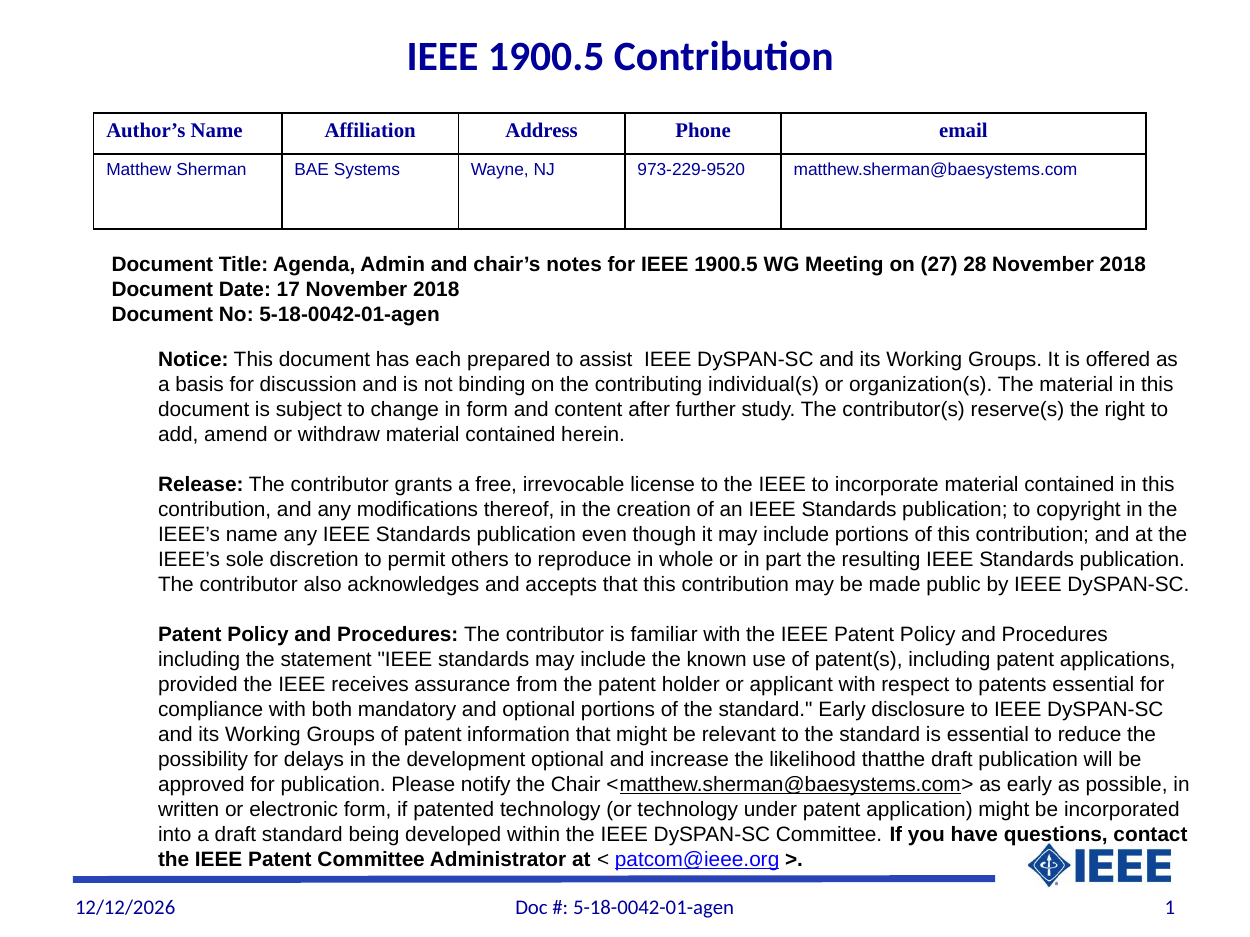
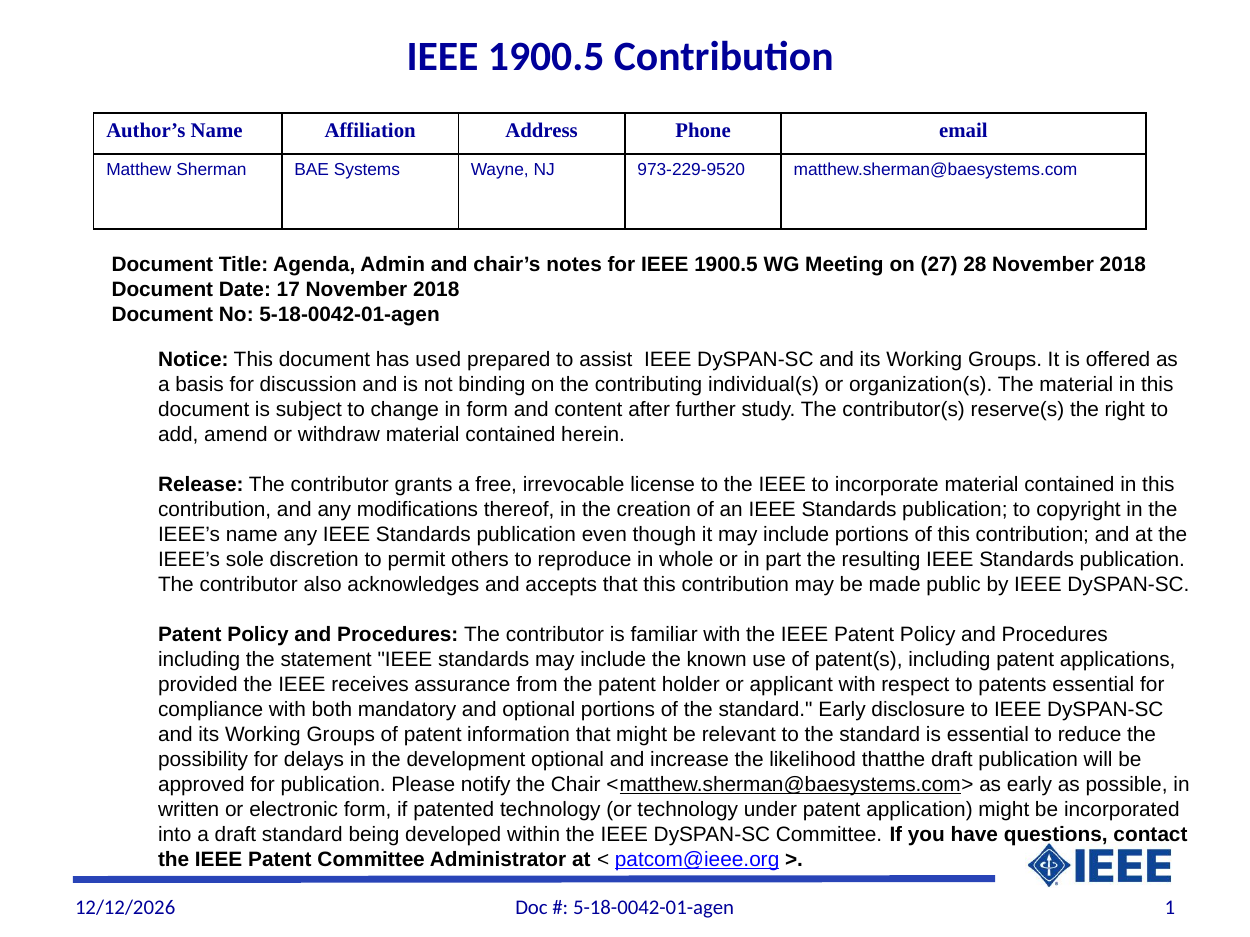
each: each -> used
